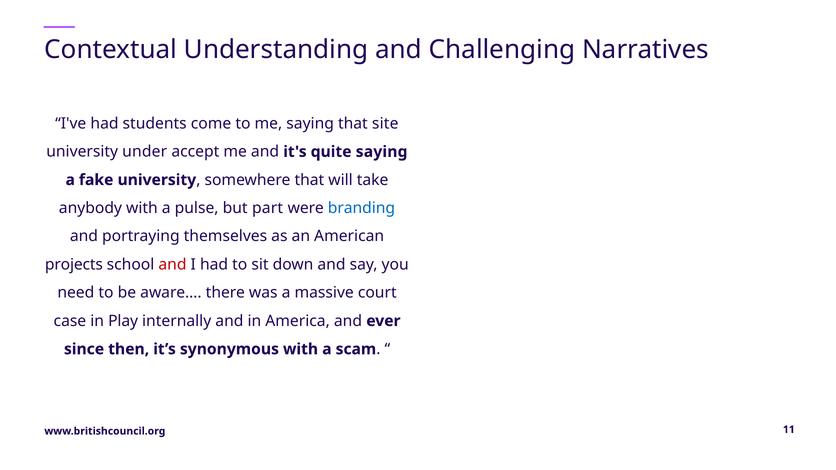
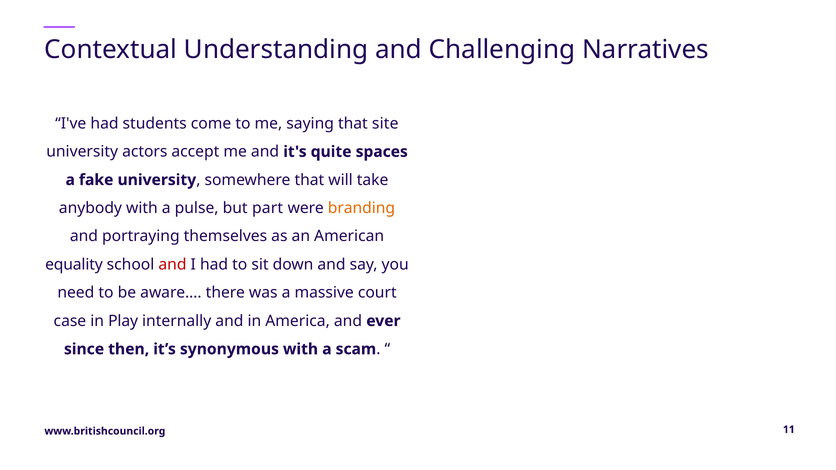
under: under -> actors
quite saying: saying -> spaces
branding colour: blue -> orange
projects: projects -> equality
